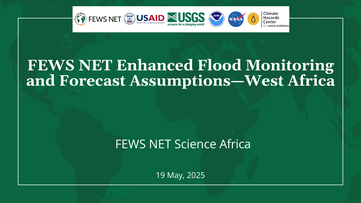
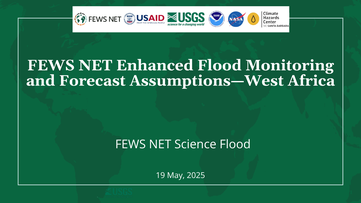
Science Africa: Africa -> Flood
